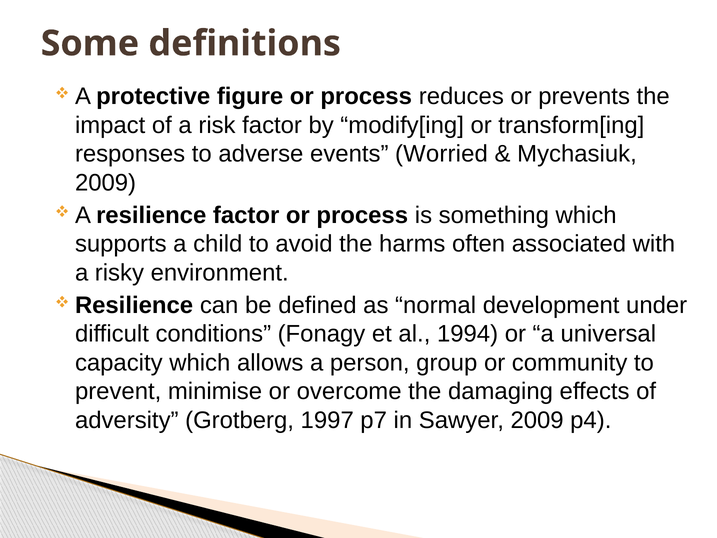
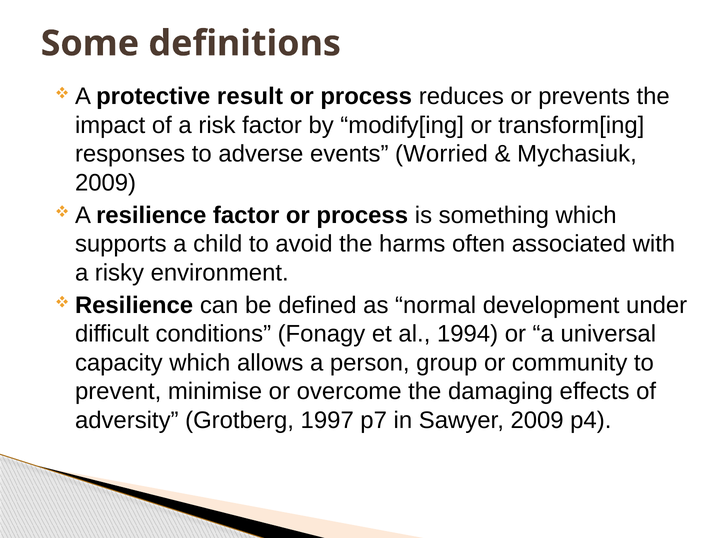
figure: figure -> result
